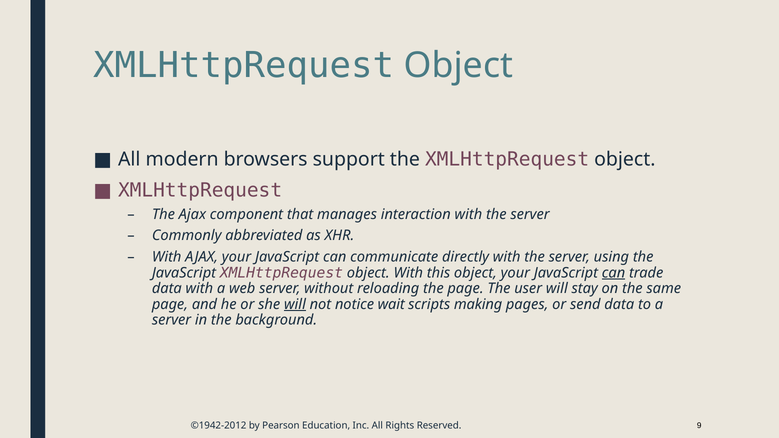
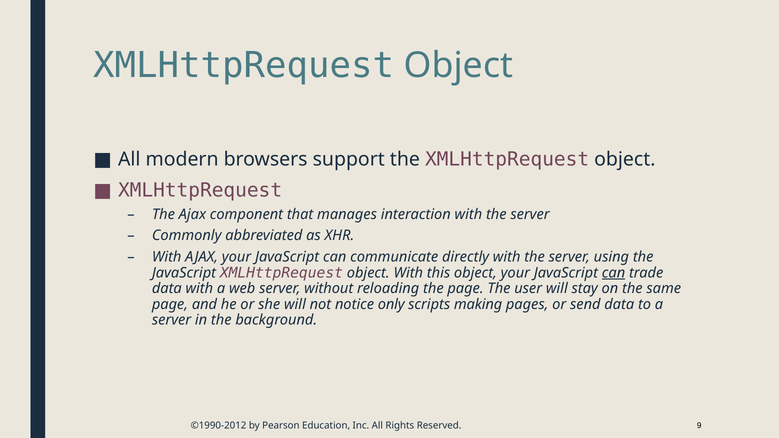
will at (295, 305) underline: present -> none
wait: wait -> only
©1942-2012: ©1942-2012 -> ©1990-2012
